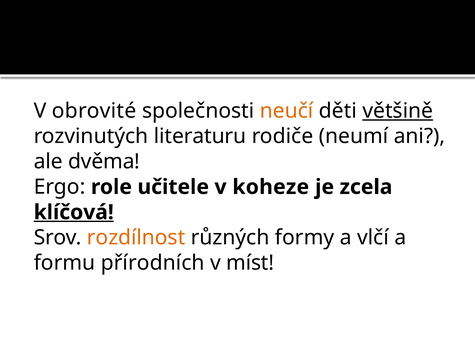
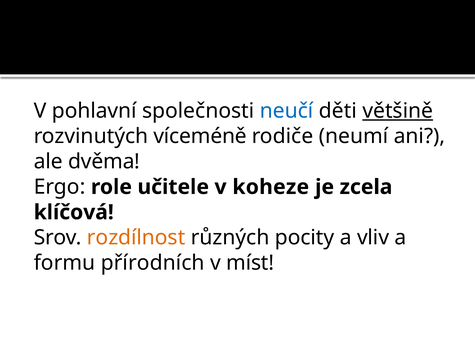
obrovité: obrovité -> pohlavní
neučí colour: orange -> blue
literaturu: literaturu -> víceméně
klíčová underline: present -> none
formy: formy -> pocity
vlčí: vlčí -> vliv
